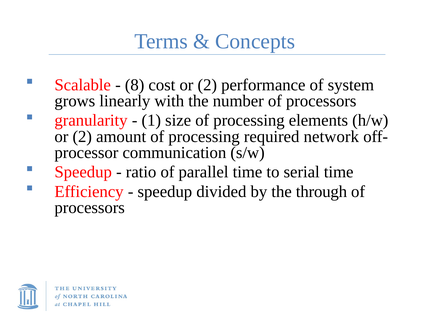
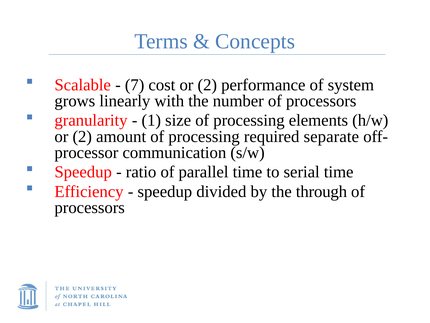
8: 8 -> 7
network: network -> separate
